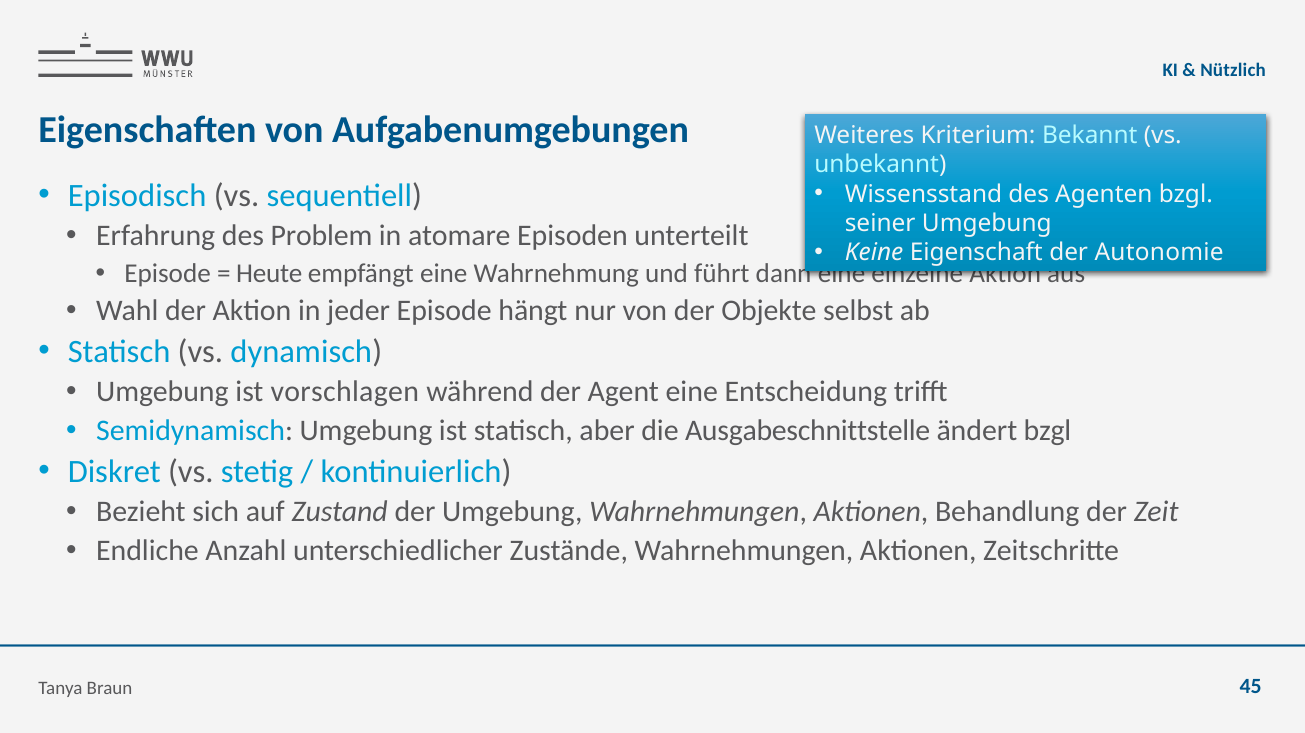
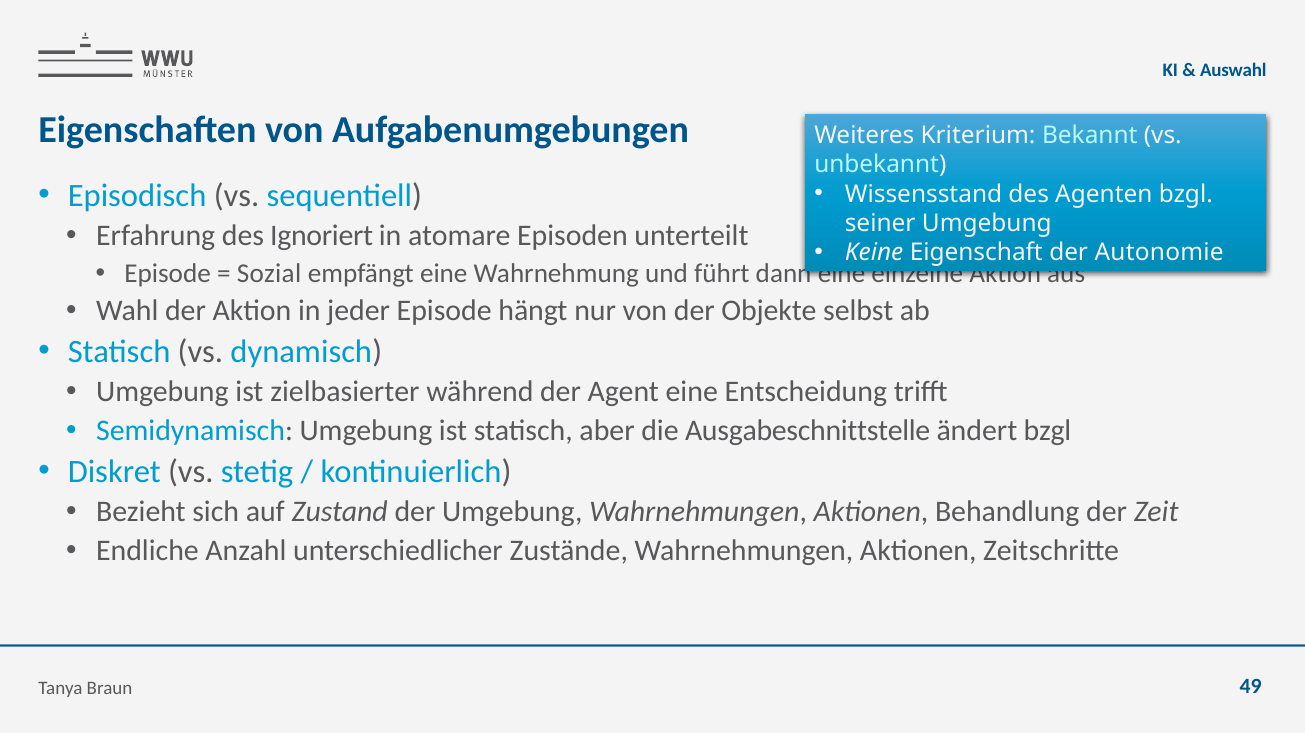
Nützlich: Nützlich -> Auswahl
Problem: Problem -> Ignoriert
Heute: Heute -> Sozial
vorschlagen: vorschlagen -> zielbasierter
45: 45 -> 49
